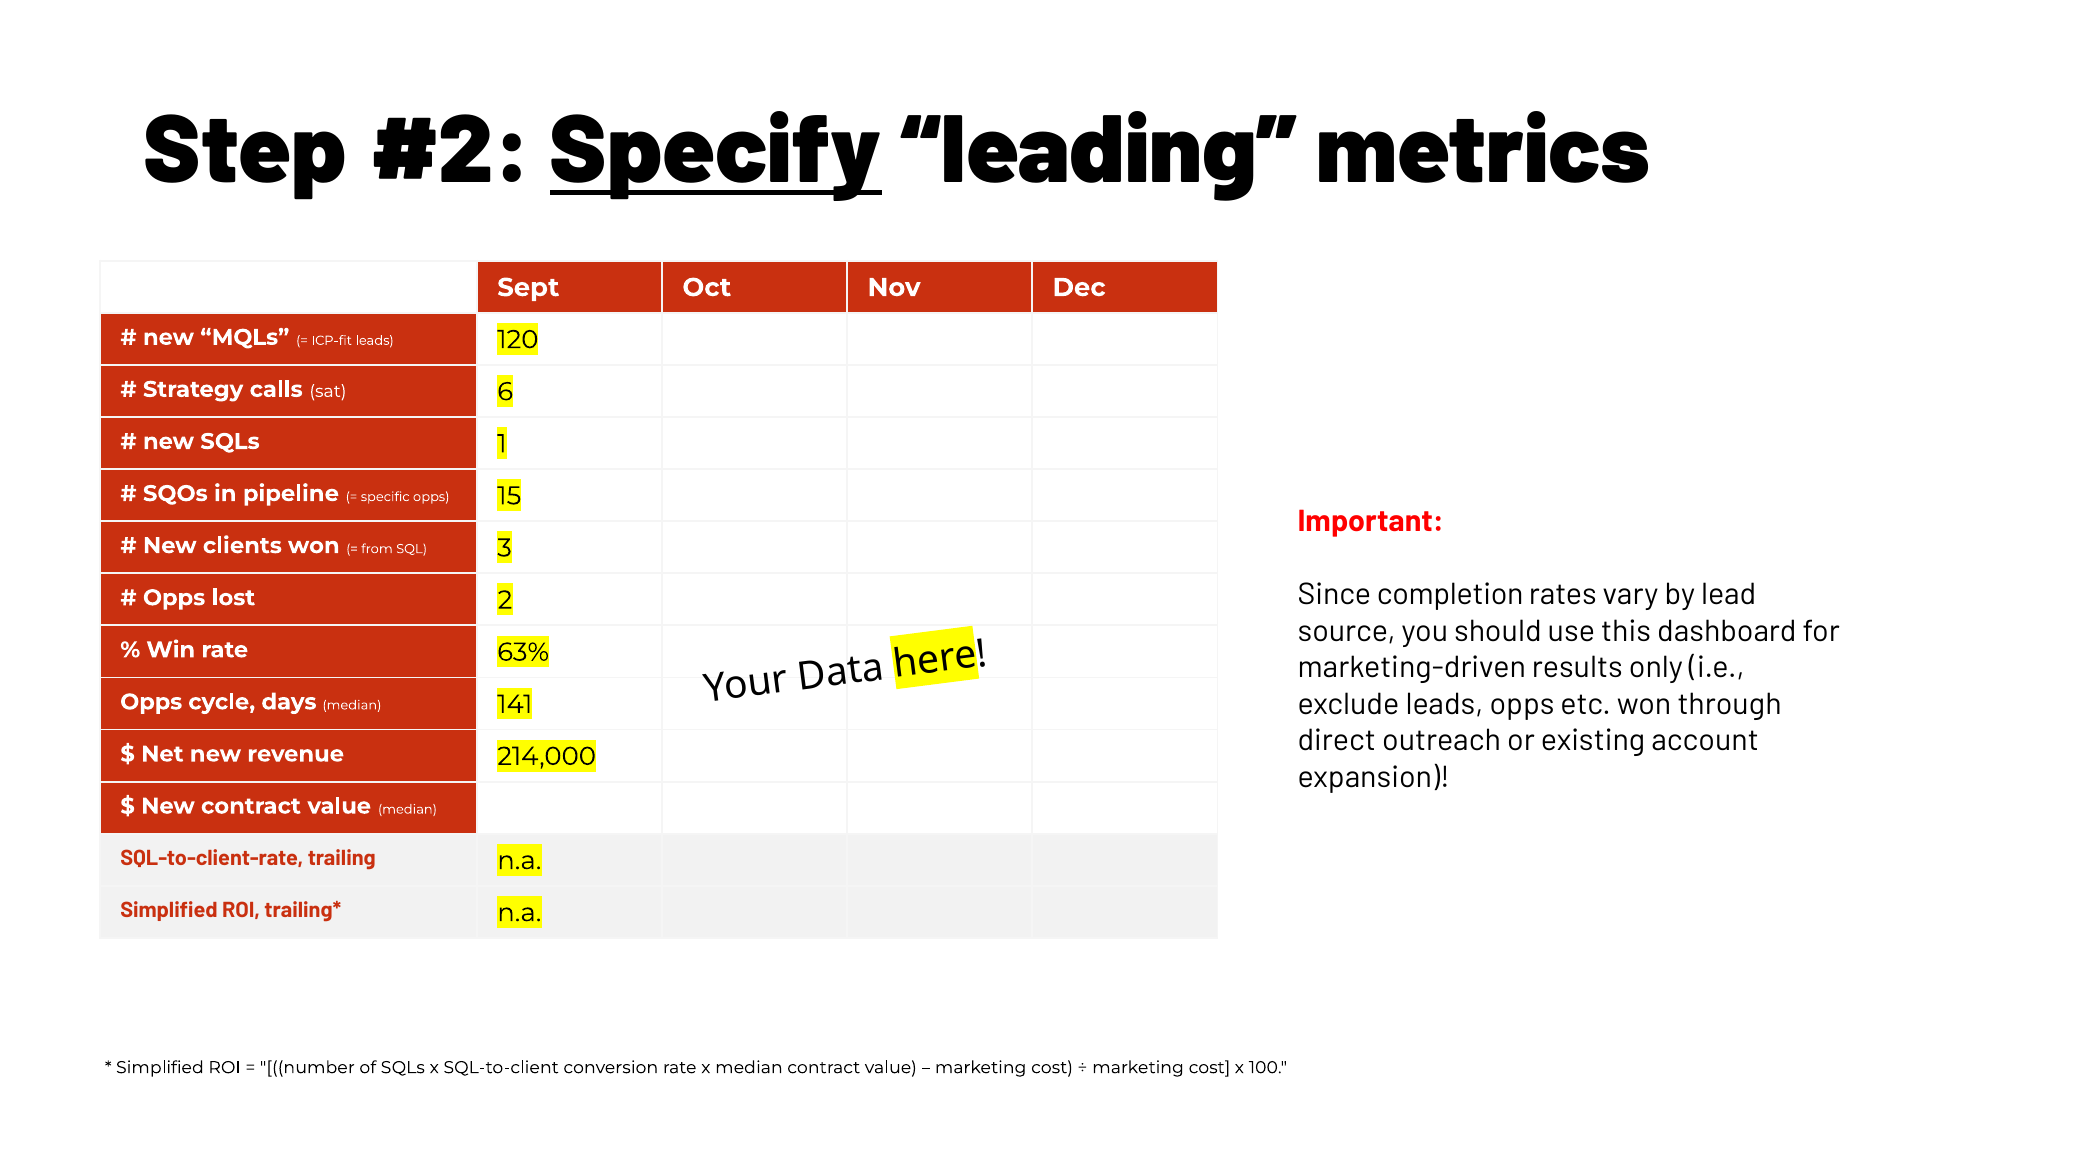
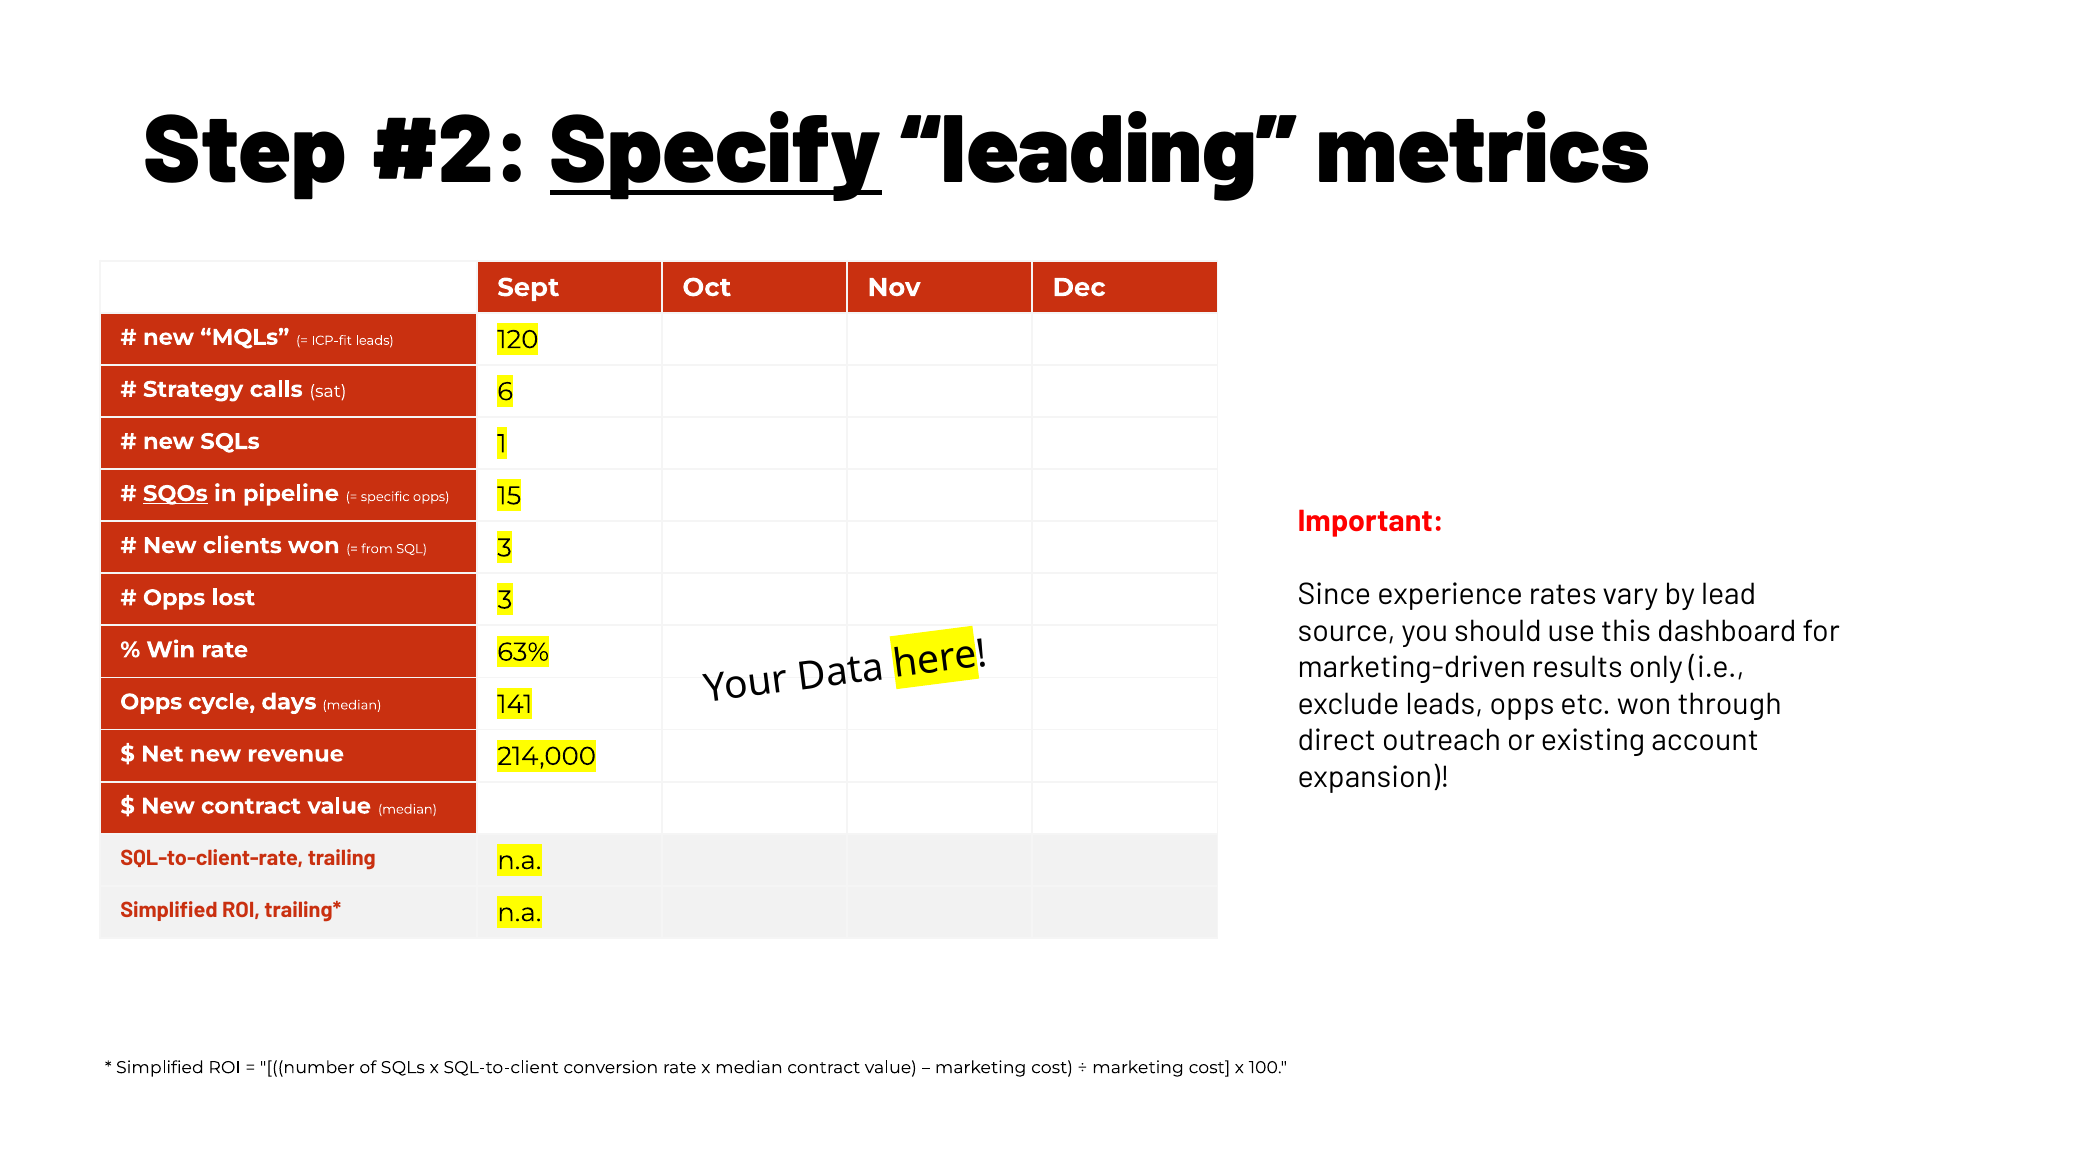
SQOs underline: none -> present
completion: completion -> experience
lost 2: 2 -> 3
